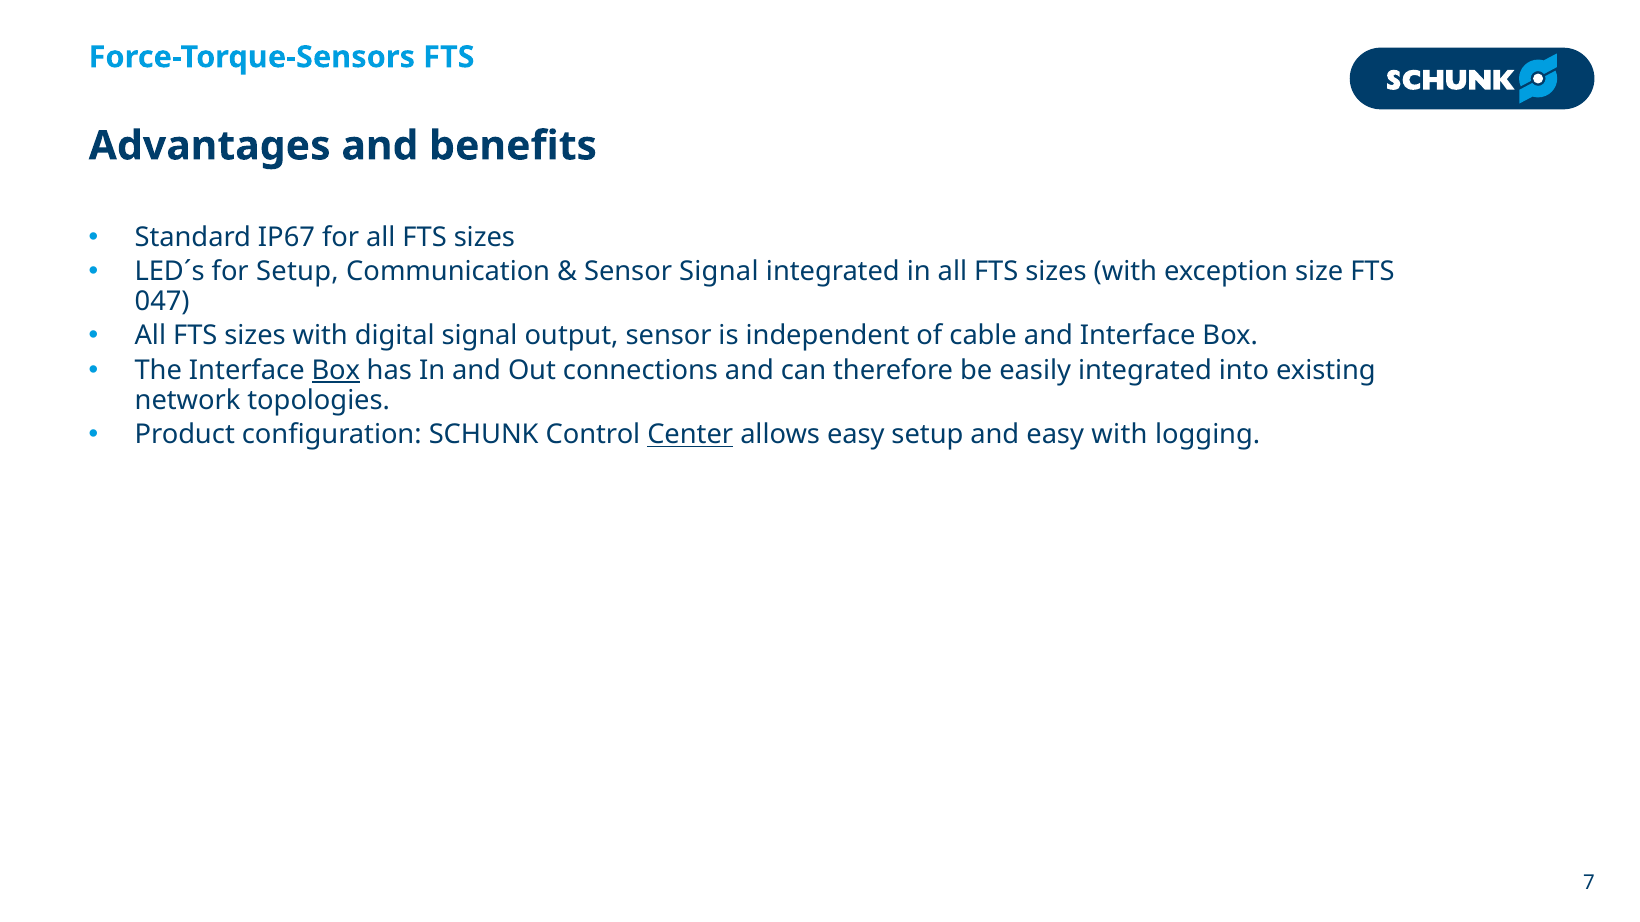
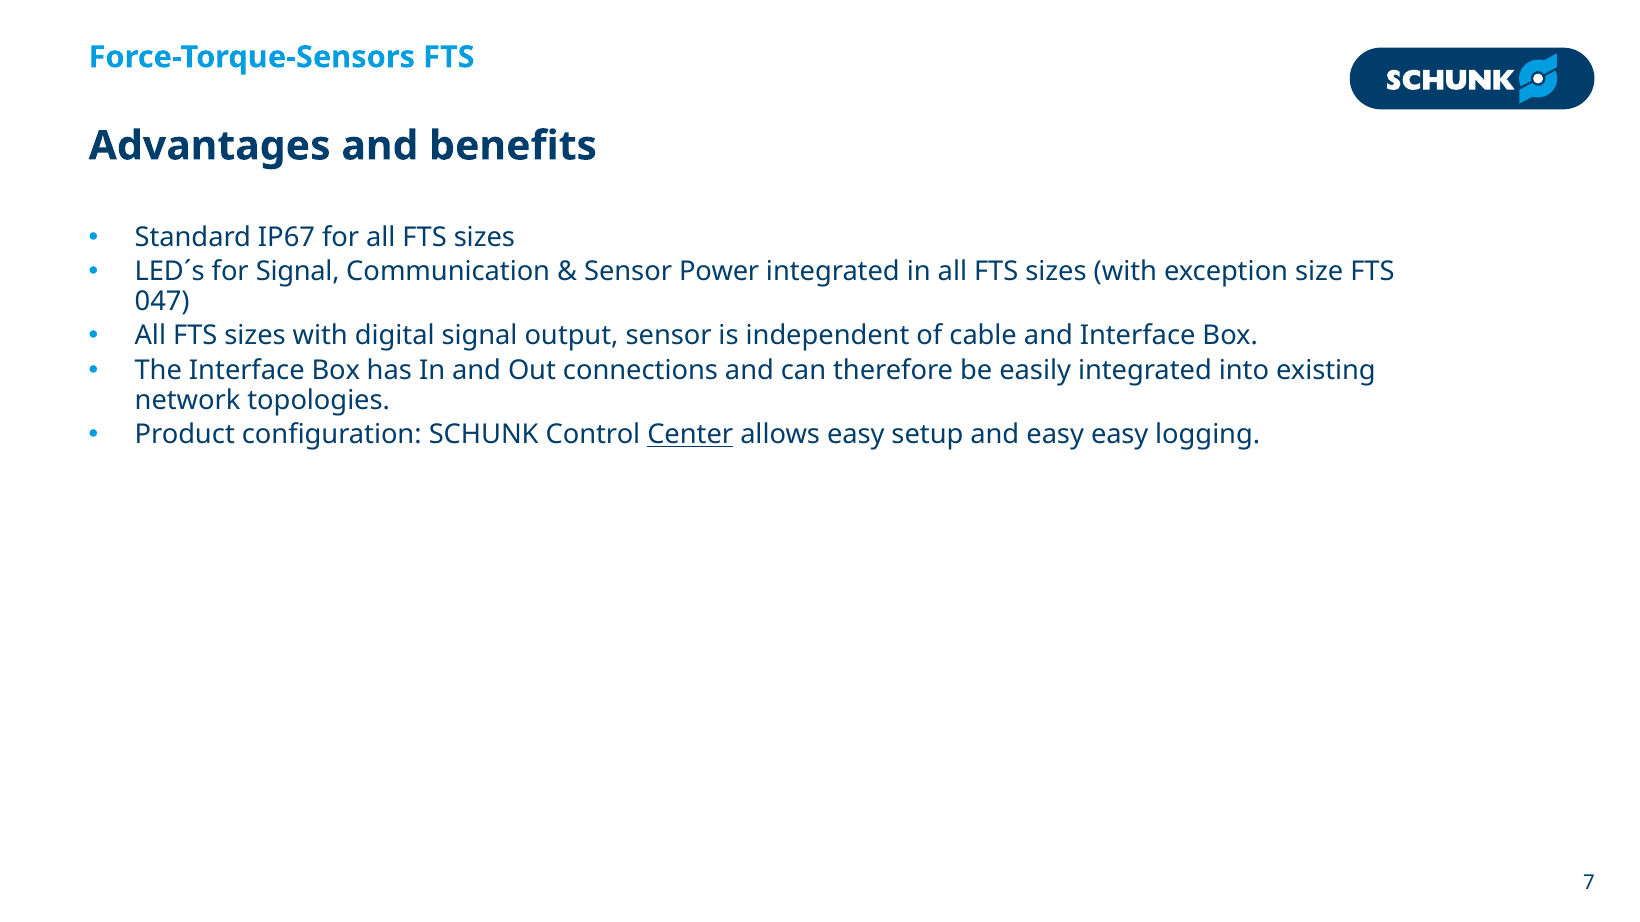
for Setup: Setup -> Signal
Sensor Signal: Signal -> Power
Box at (336, 371) underline: present -> none
easy with: with -> easy
